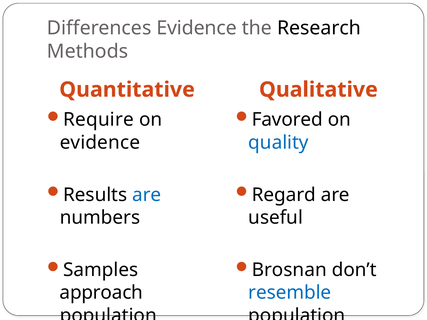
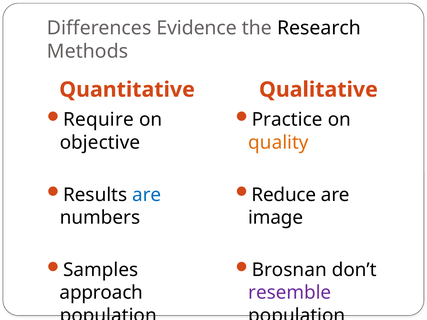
Favored: Favored -> Practice
evidence at (100, 143): evidence -> objective
quality colour: blue -> orange
Regard: Regard -> Reduce
useful: useful -> image
resemble colour: blue -> purple
